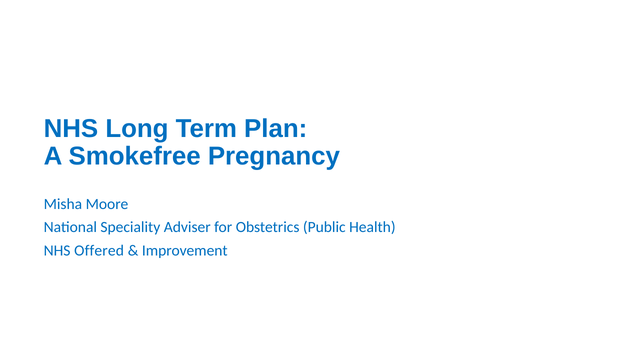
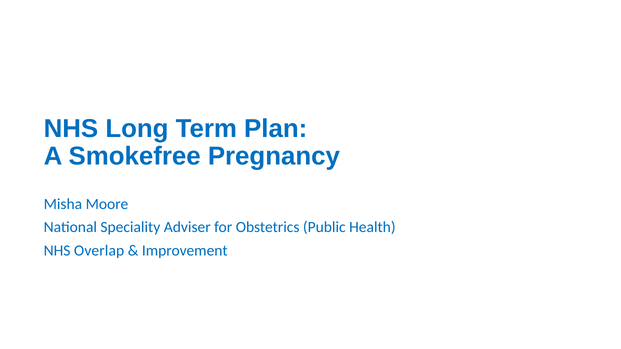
Offered: Offered -> Overlap
